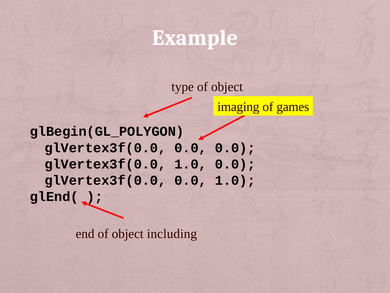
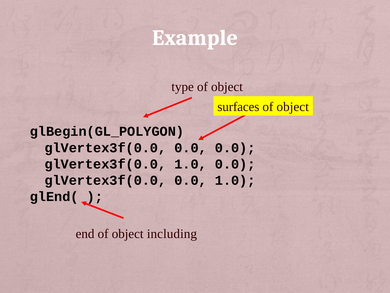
imaging: imaging -> surfaces
games at (293, 107): games -> object
